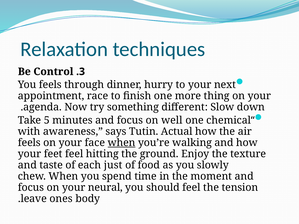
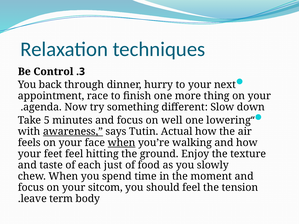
You feels: feels -> back
chemical: chemical -> lowering
awareness underline: none -> present
neural: neural -> sitcom
ones: ones -> term
